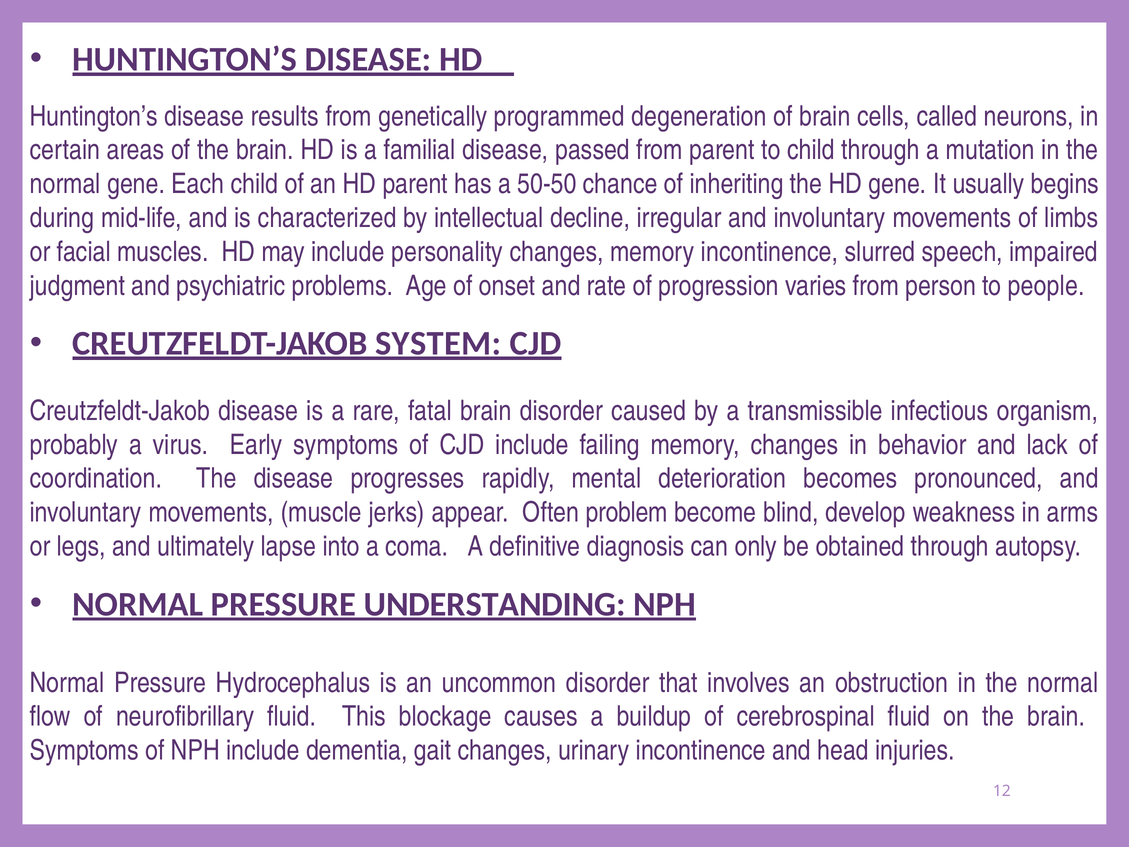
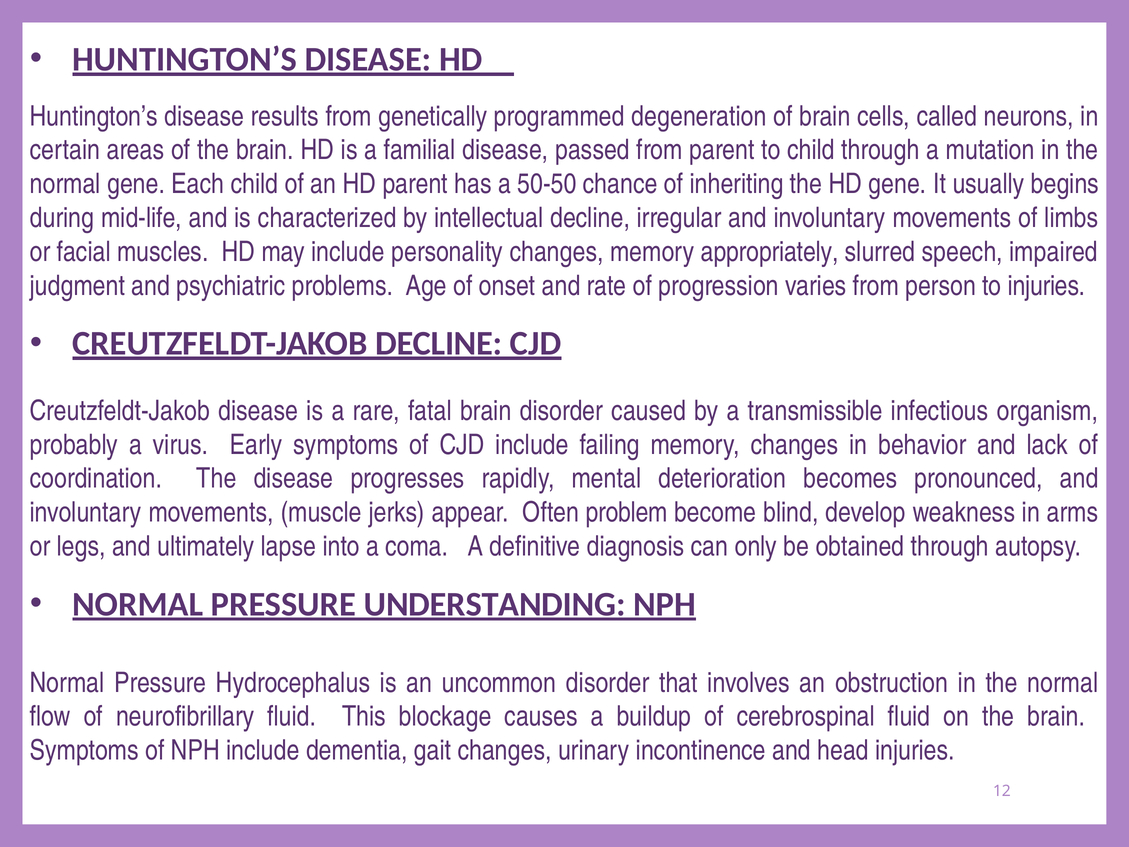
memory incontinence: incontinence -> appropriately
to people: people -> injuries
CREUTZFELDT-JAKOB SYSTEM: SYSTEM -> DECLINE
